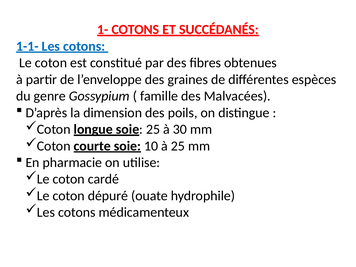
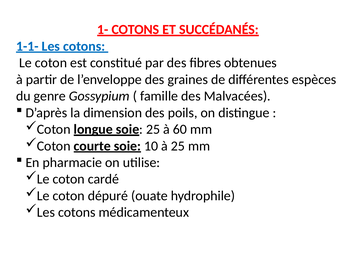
30: 30 -> 60
